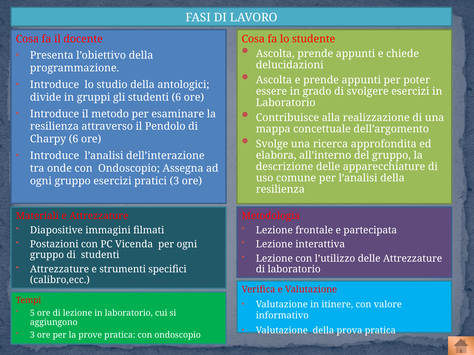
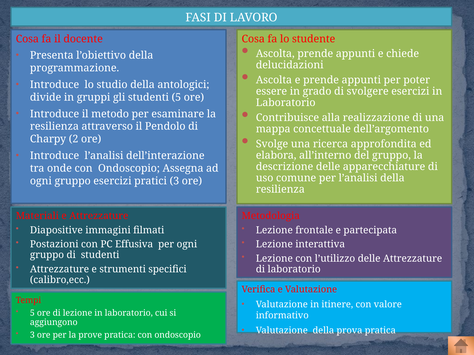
studenti 6: 6 -> 5
Charpy 6: 6 -> 2
Vicenda: Vicenda -> Effusiva
